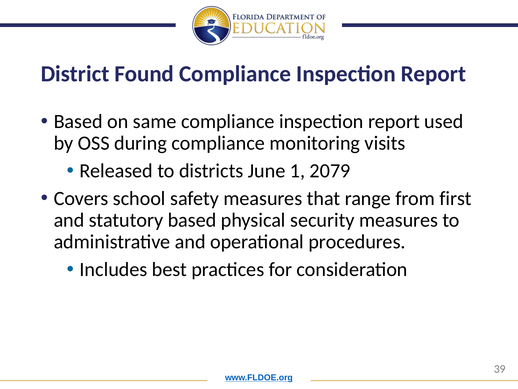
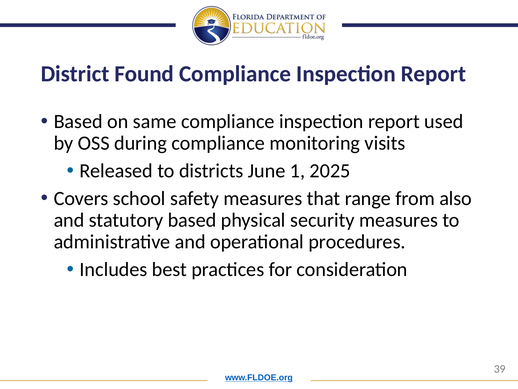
2079: 2079 -> 2025
first: first -> also
